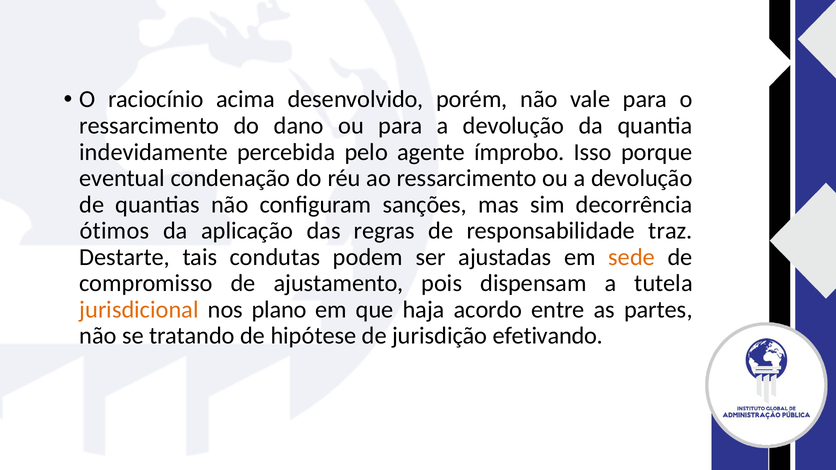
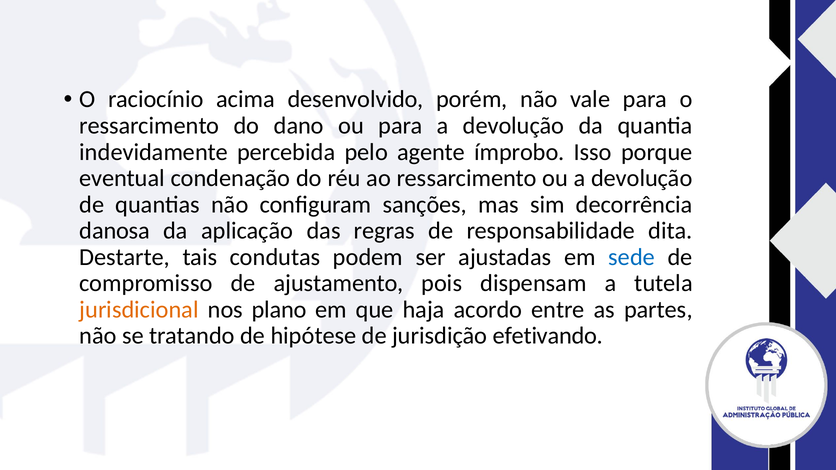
ótimos: ótimos -> danosa
traz: traz -> dita
sede colour: orange -> blue
